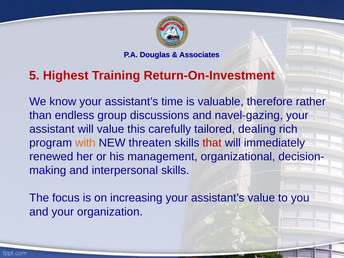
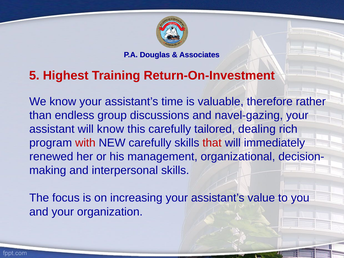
will value: value -> know
with colour: orange -> red
NEW threaten: threaten -> carefully
